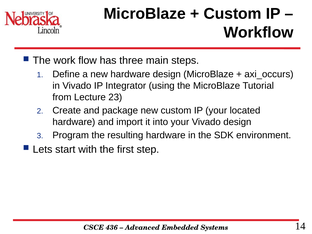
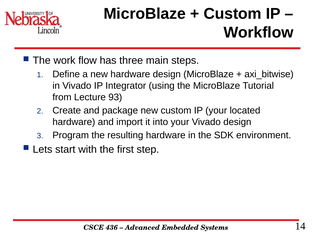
axi_occurs: axi_occurs -> axi_bitwise
23: 23 -> 93
